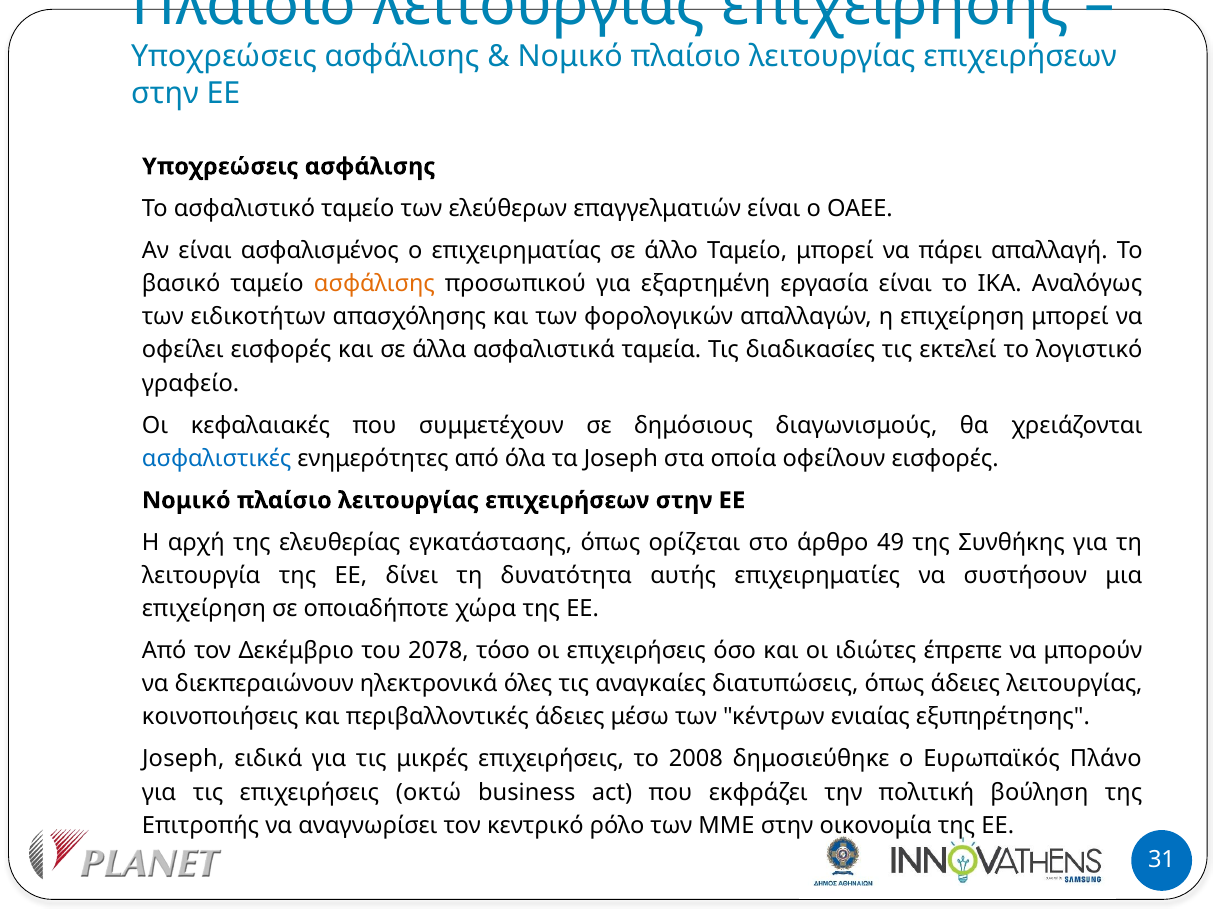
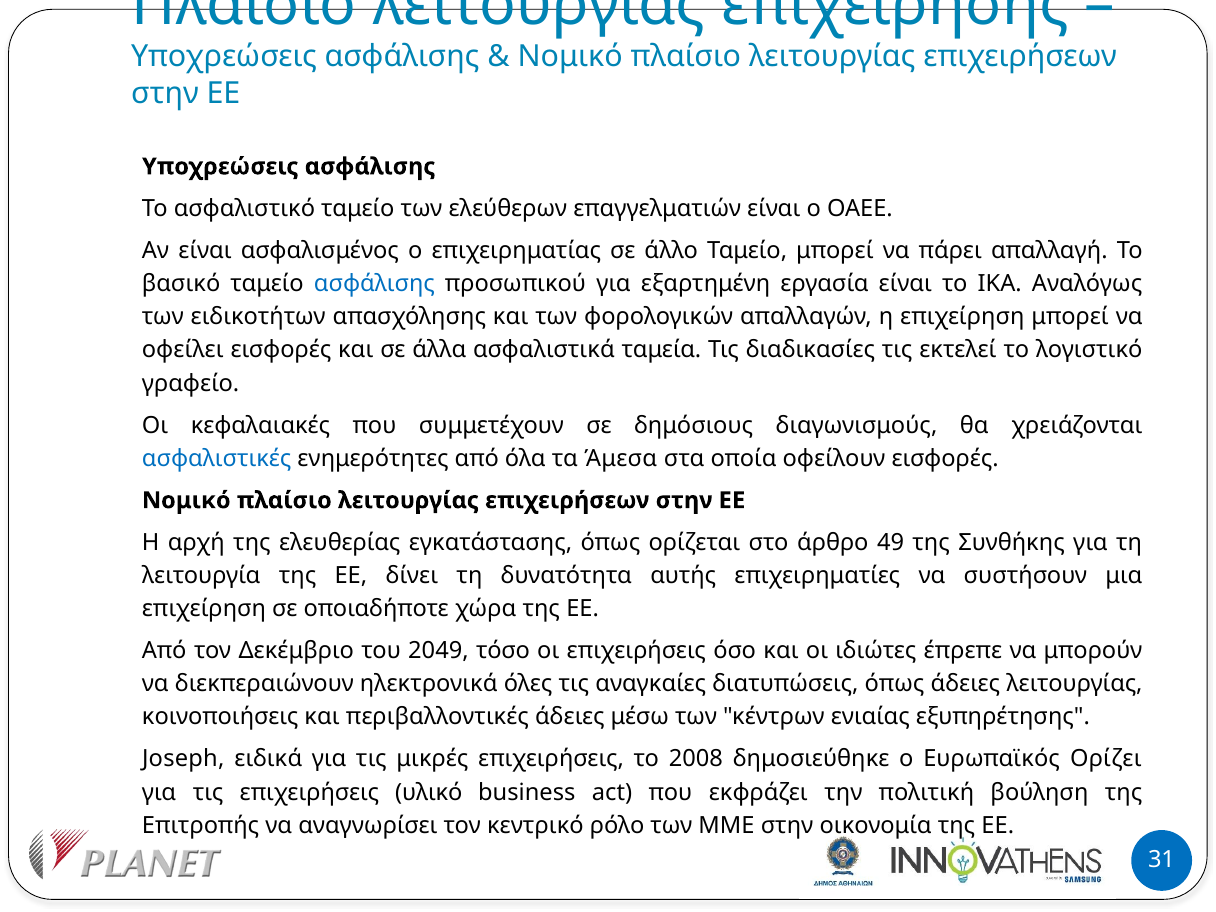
ασφάλισης at (374, 284) colour: orange -> blue
τα Joseph: Joseph -> Άμεσα
2078: 2078 -> 2049
Πλάνο: Πλάνο -> Ορίζει
οκτώ: οκτώ -> υλικό
